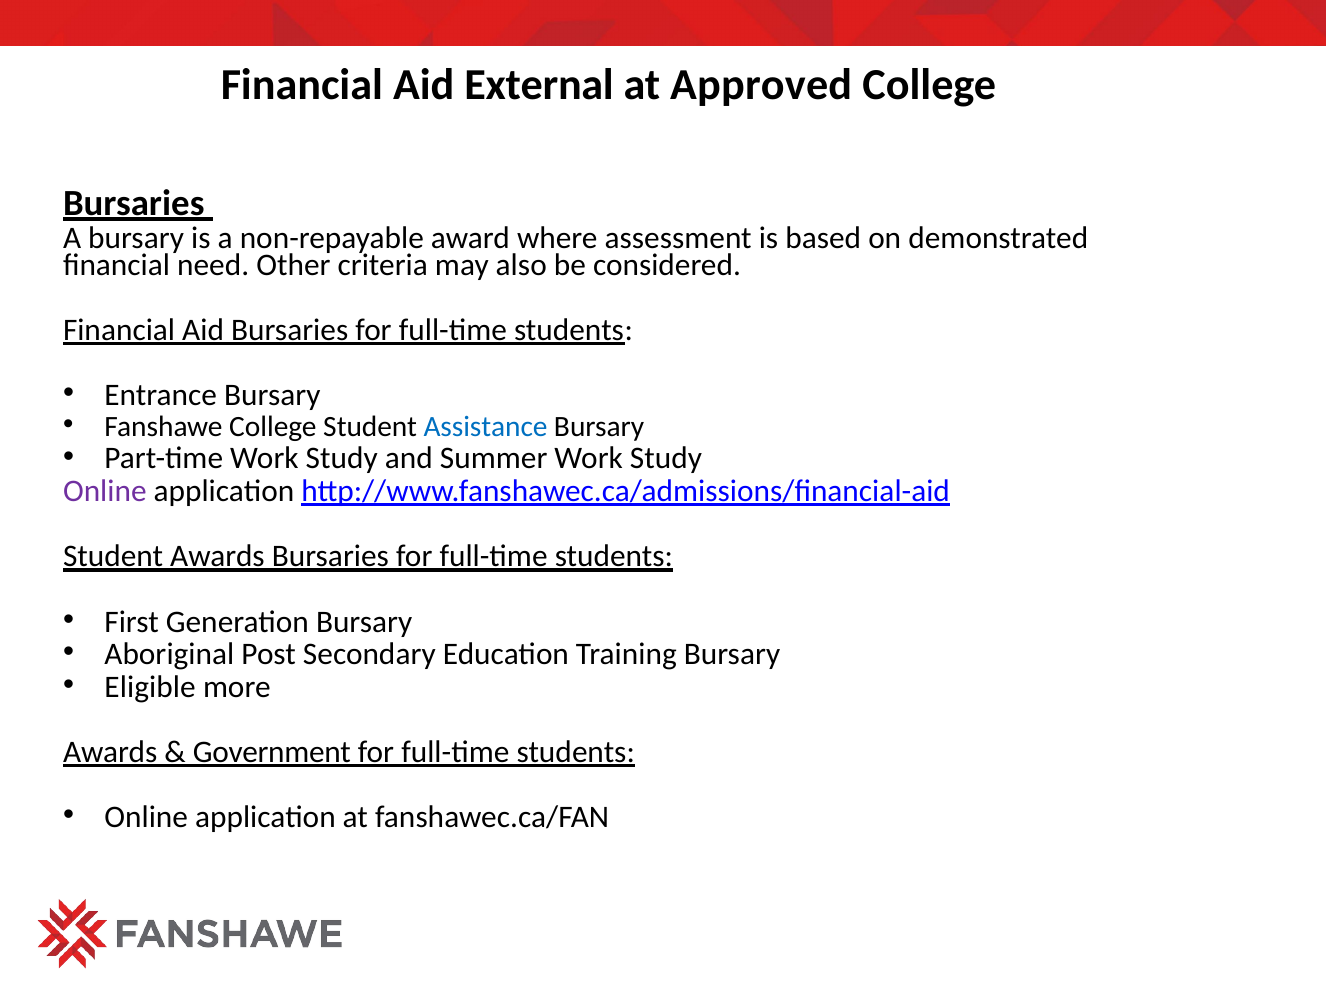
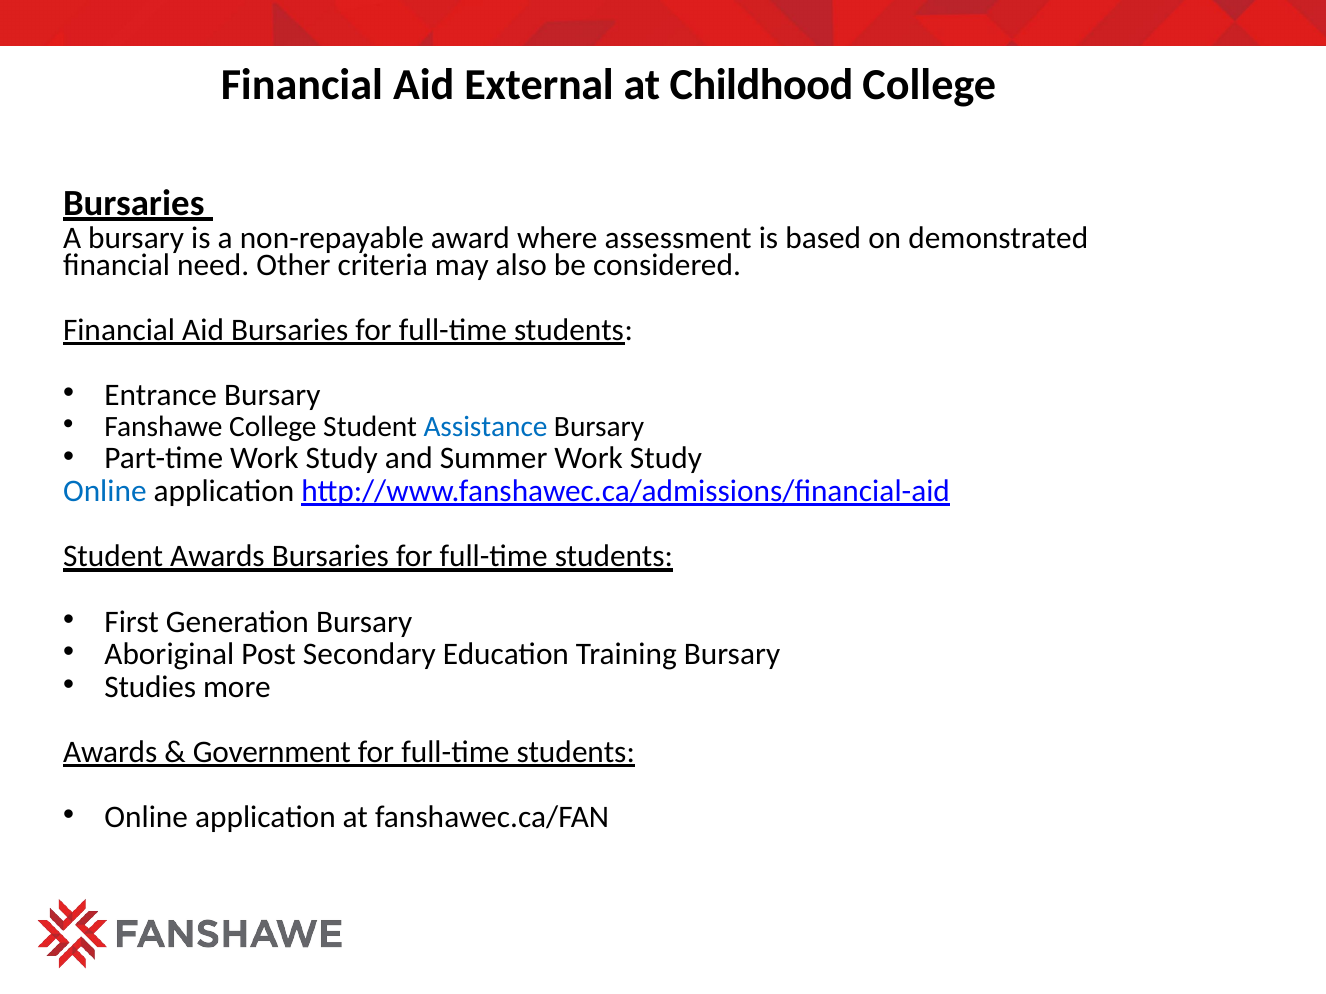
Approved: Approved -> Childhood
Online at (105, 492) colour: purple -> blue
Eligible: Eligible -> Studies
